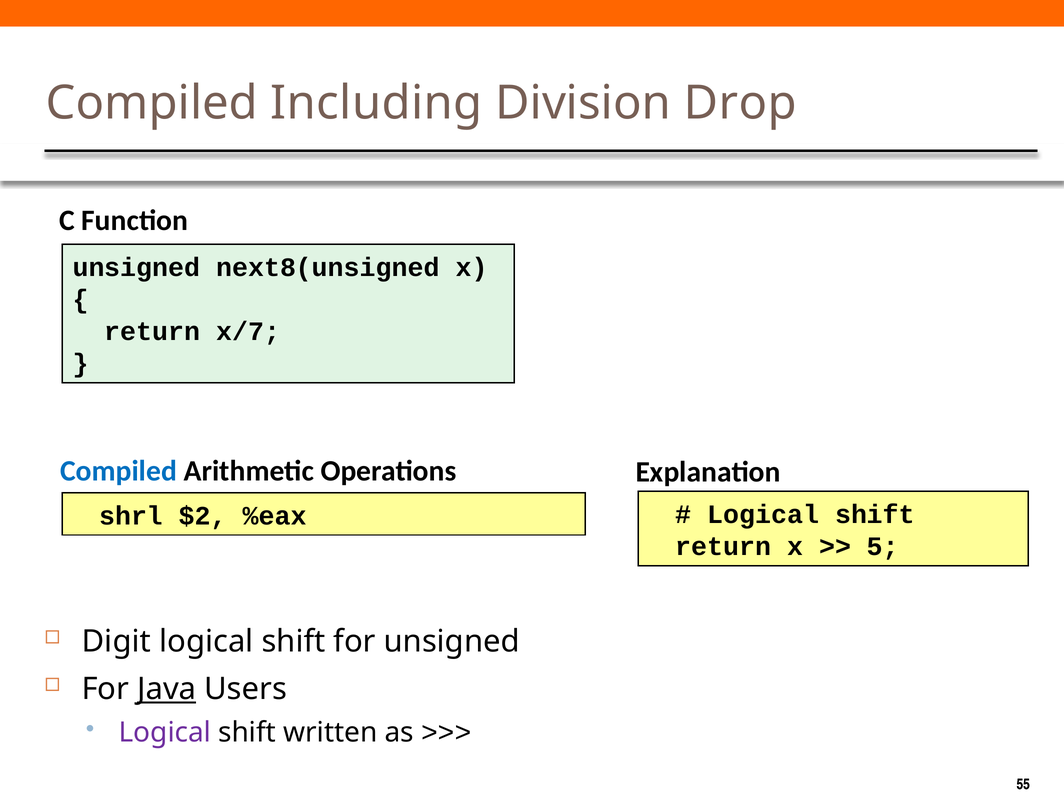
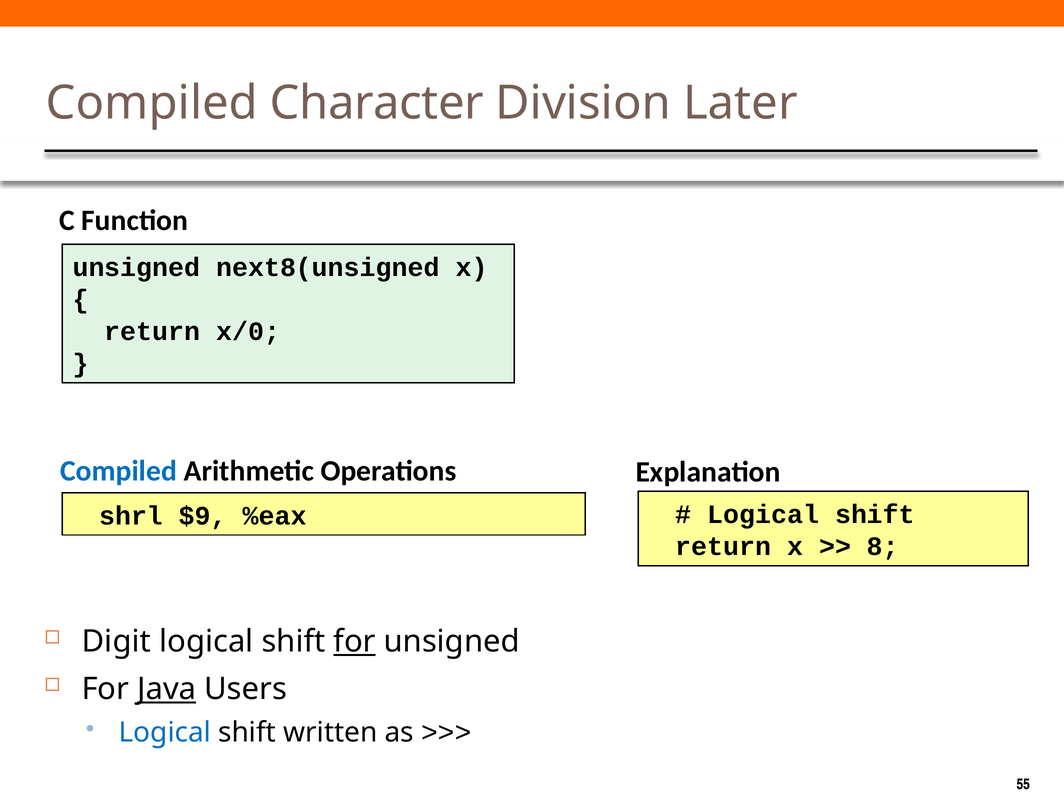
Including: Including -> Character
Drop: Drop -> Later
x/7: x/7 -> x/0
$2: $2 -> $9
5: 5 -> 8
for at (355, 642) underline: none -> present
Logical at (165, 732) colour: purple -> blue
